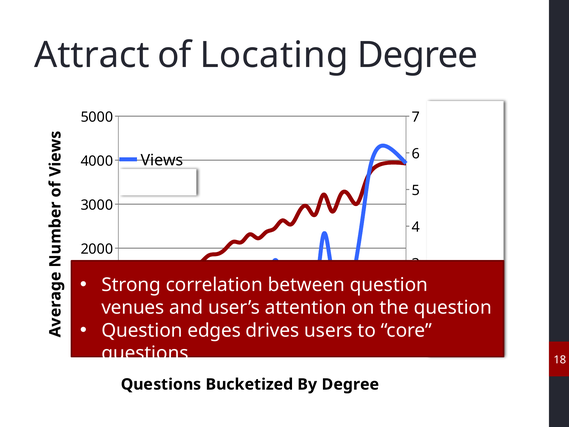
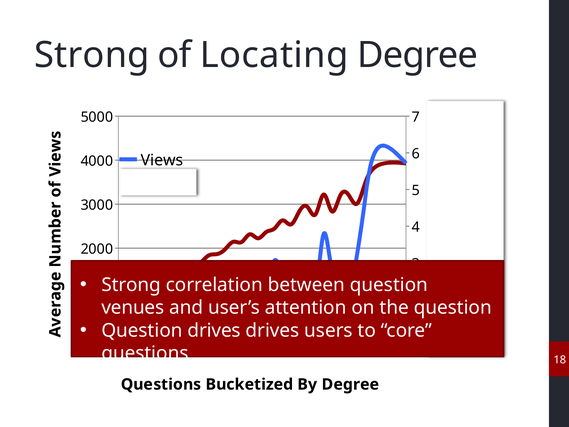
Attract at (92, 55): Attract -> Strong
edges at (214, 330): edges -> drives
